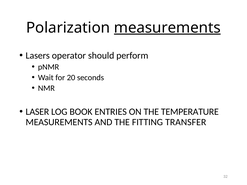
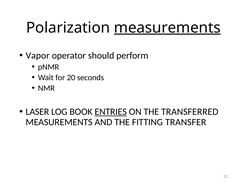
Lasers: Lasers -> Vapor
ENTRIES underline: none -> present
TEMPERATURE: TEMPERATURE -> TRANSFERRED
